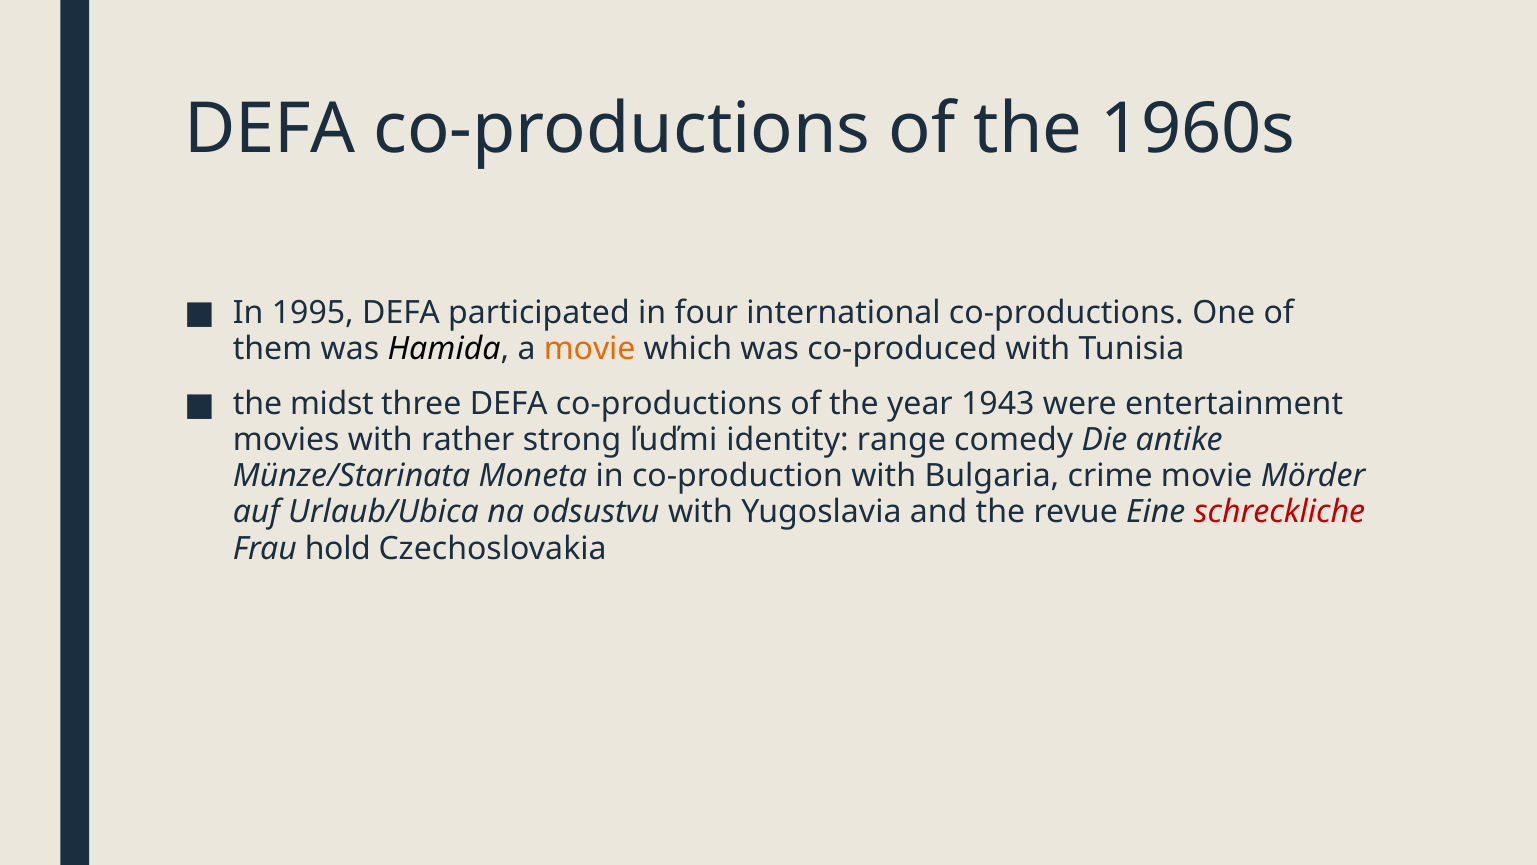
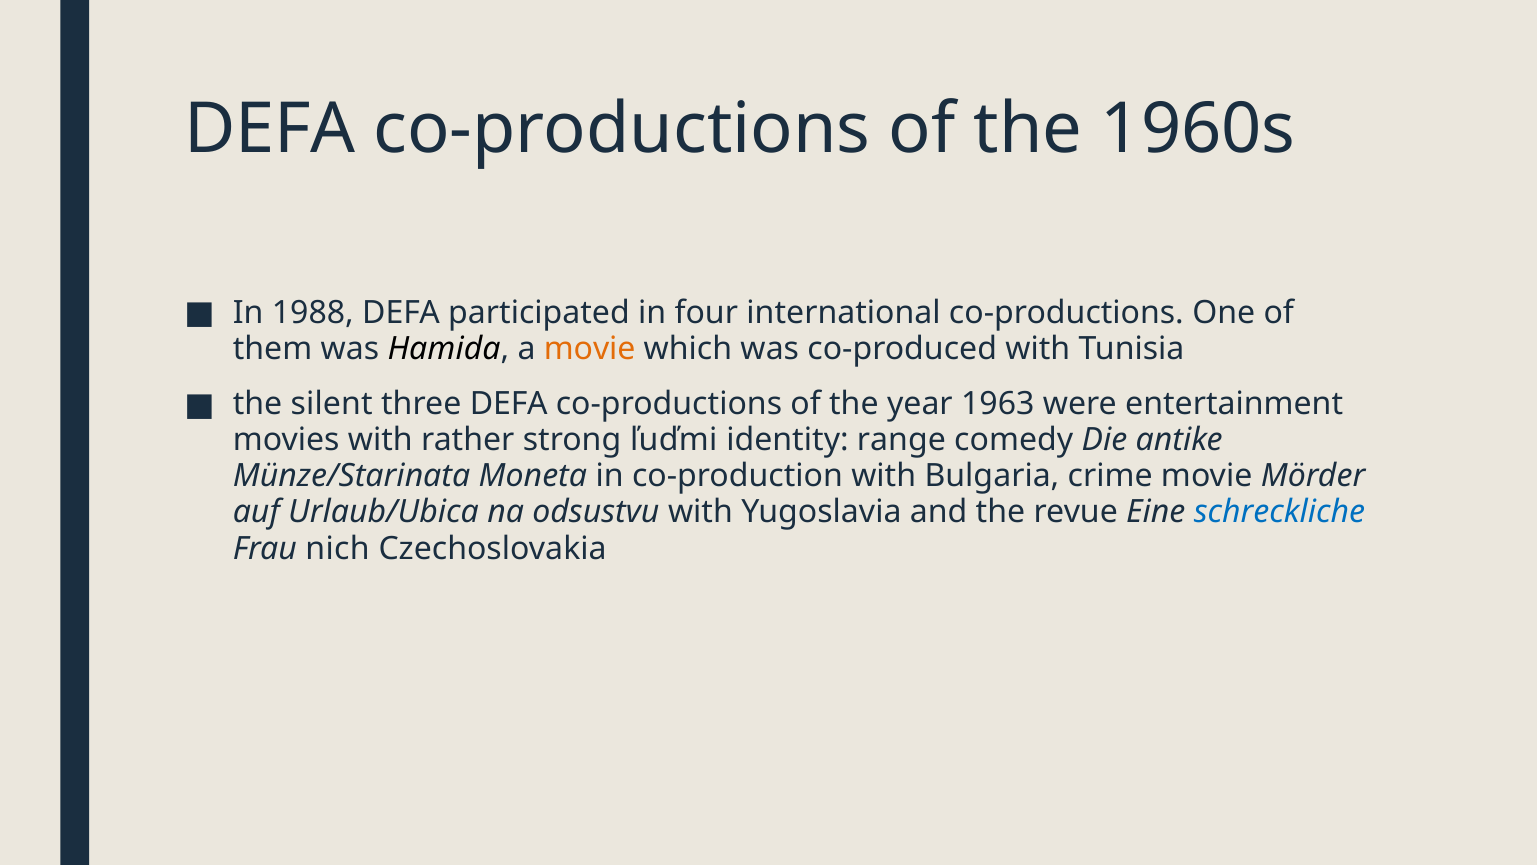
1995: 1995 -> 1988
midst: midst -> silent
1943: 1943 -> 1963
schreckliche colour: red -> blue
hold: hold -> nich
